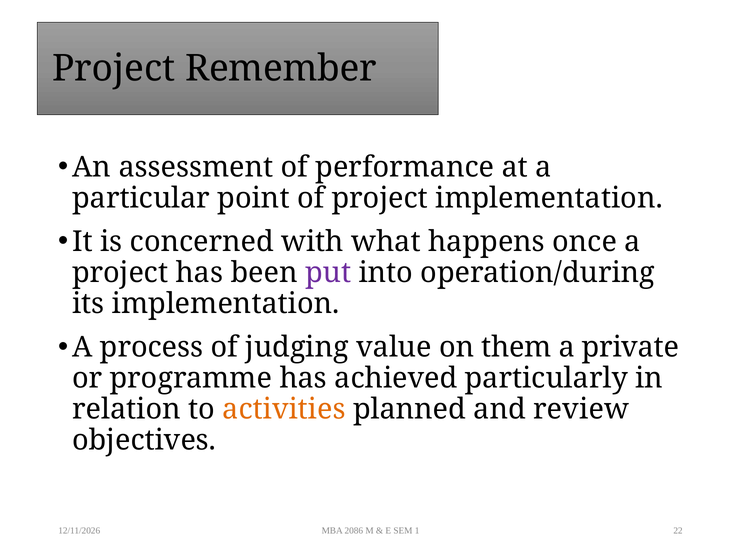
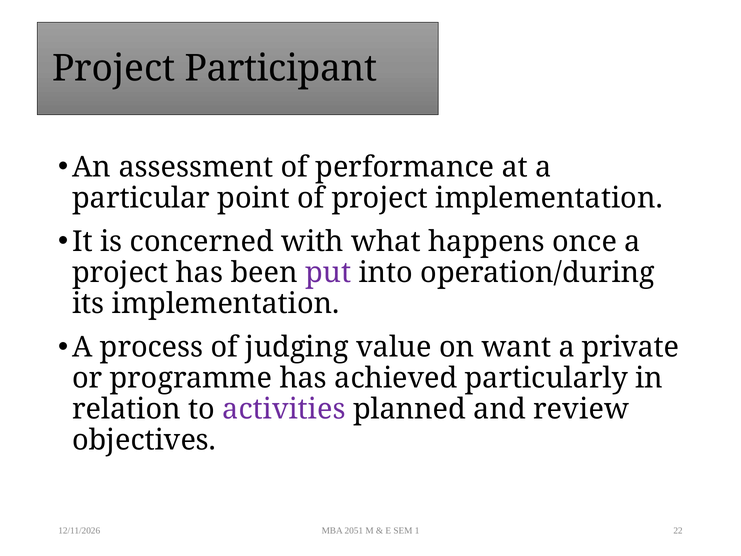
Remember: Remember -> Participant
them: them -> want
activities colour: orange -> purple
2086: 2086 -> 2051
